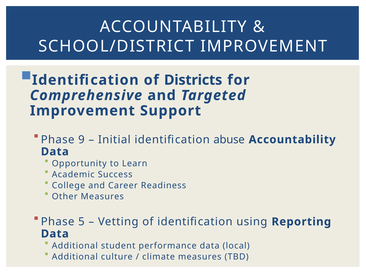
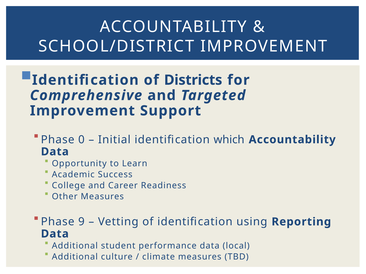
9: 9 -> 0
abuse: abuse -> which
5: 5 -> 9
